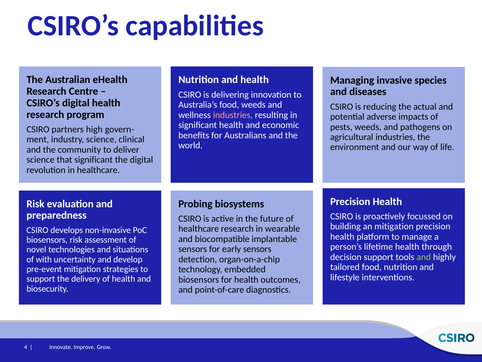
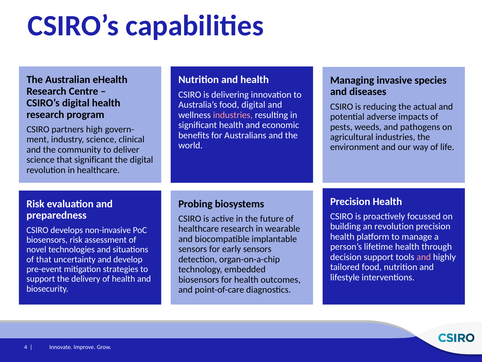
food weeds: weeds -> digital
an mitigation: mitigation -> revolution
and at (424, 257) colour: light green -> pink
of with: with -> that
